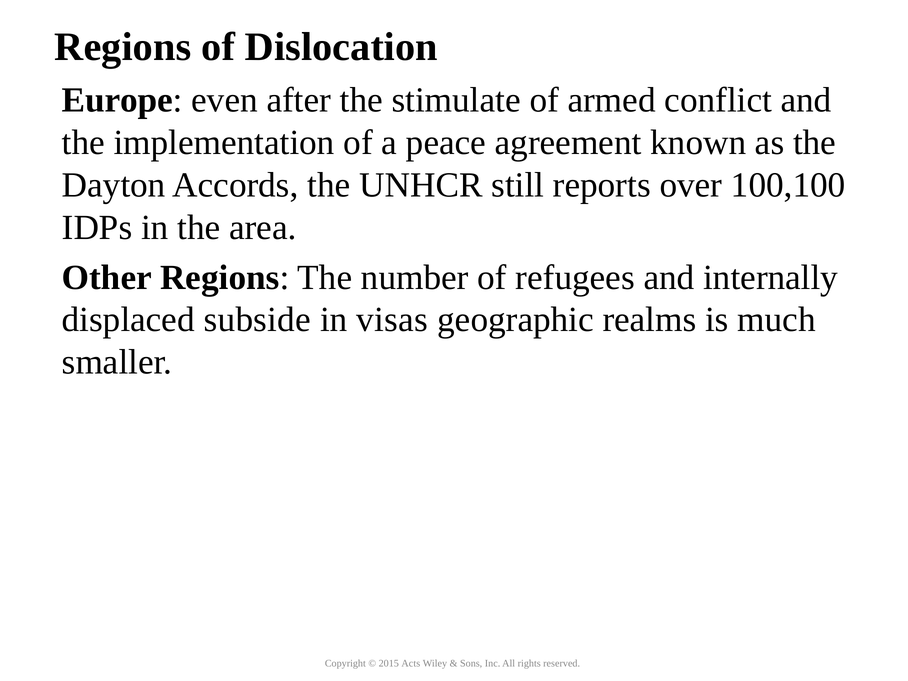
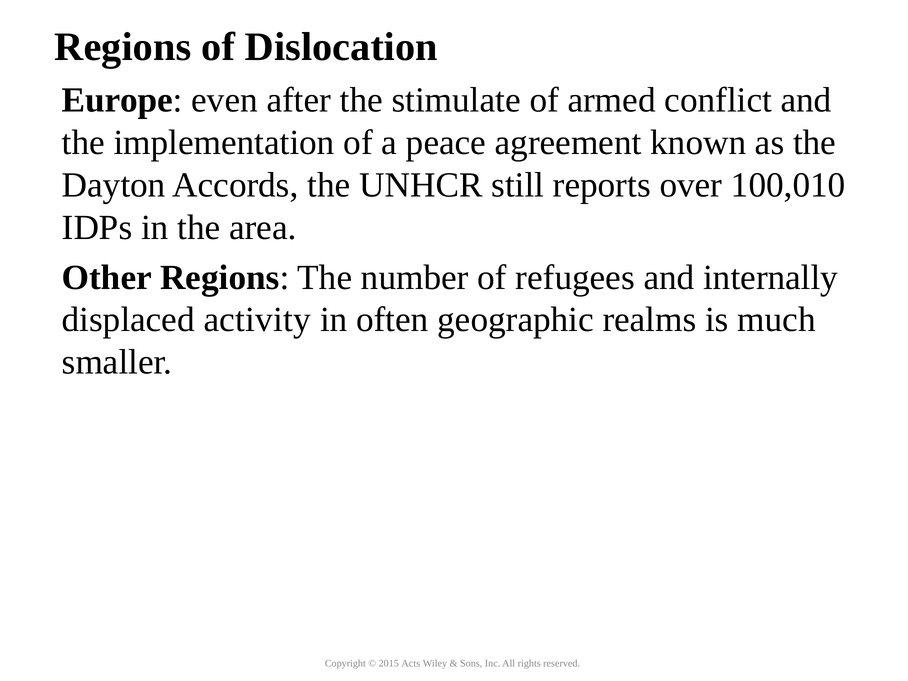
100,100: 100,100 -> 100,010
subside: subside -> activity
visas: visas -> often
